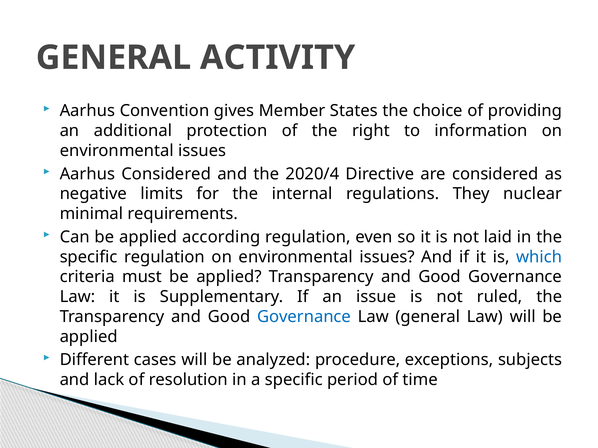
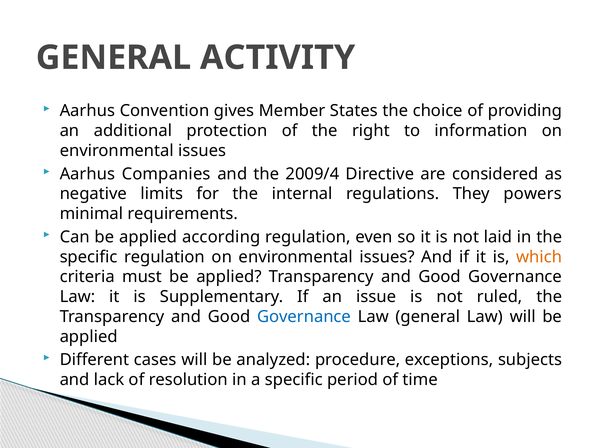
Aarhus Considered: Considered -> Companies
2020/4: 2020/4 -> 2009/4
nuclear: nuclear -> powers
which colour: blue -> orange
